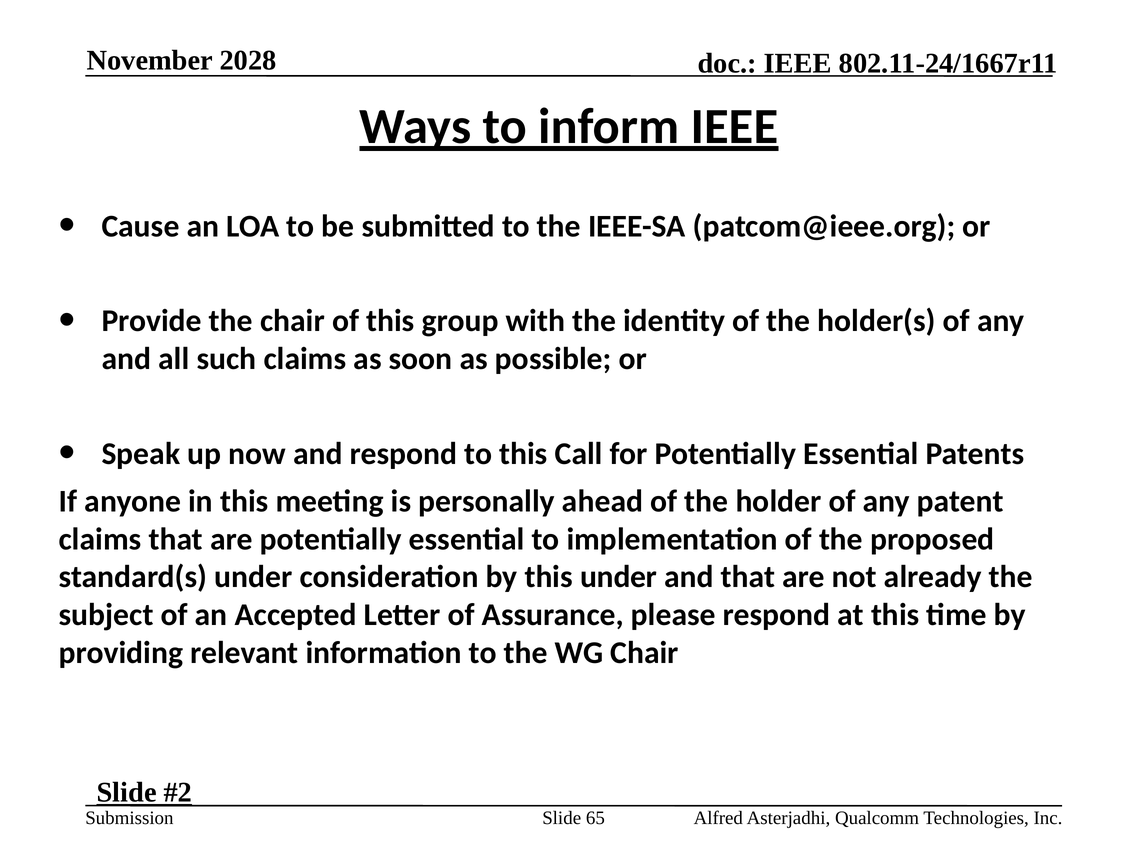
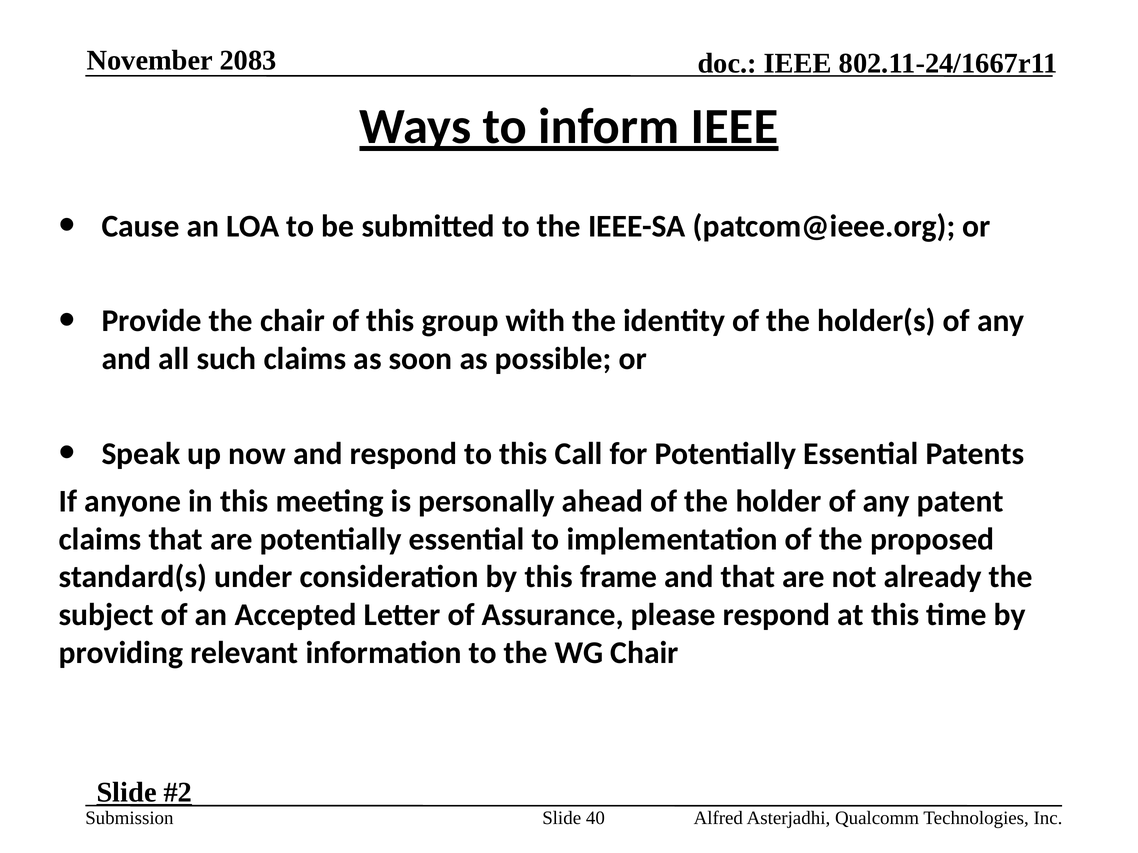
2028: 2028 -> 2083
this under: under -> frame
65: 65 -> 40
